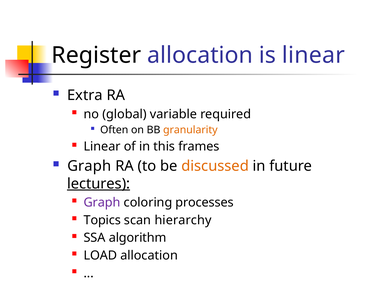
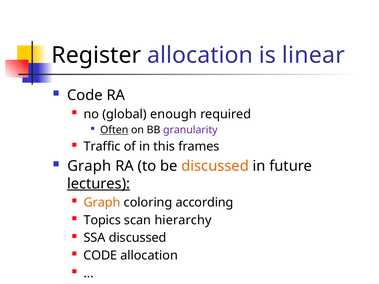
Extra at (85, 95): Extra -> Code
variable: variable -> enough
Often underline: none -> present
granularity colour: orange -> purple
Linear at (102, 147): Linear -> Traffic
Graph at (102, 203) colour: purple -> orange
processes: processes -> according
SSA algorithm: algorithm -> discussed
LOAD at (100, 256): LOAD -> CODE
